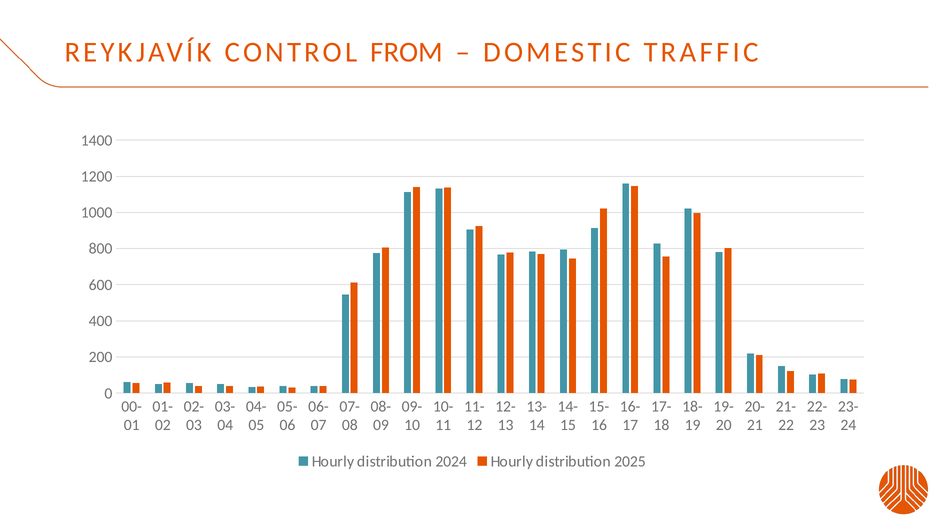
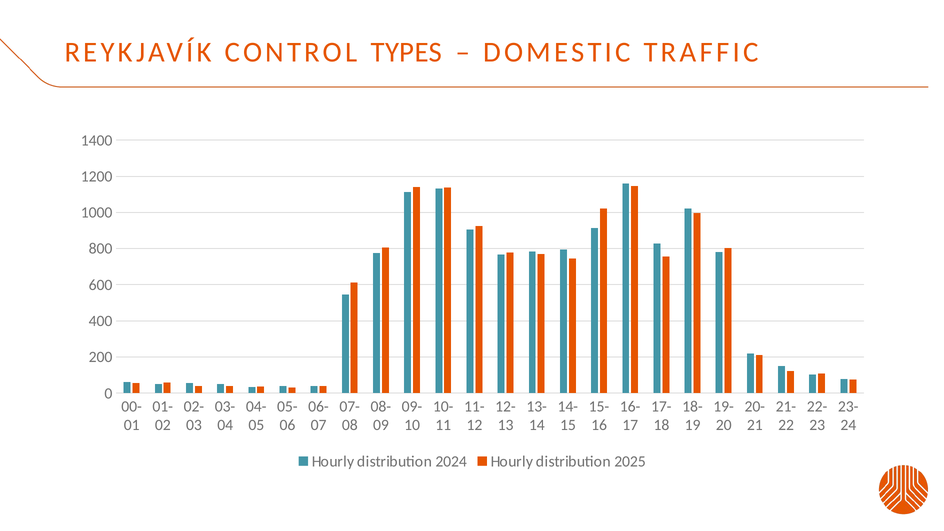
FROM: FROM -> TYPES
